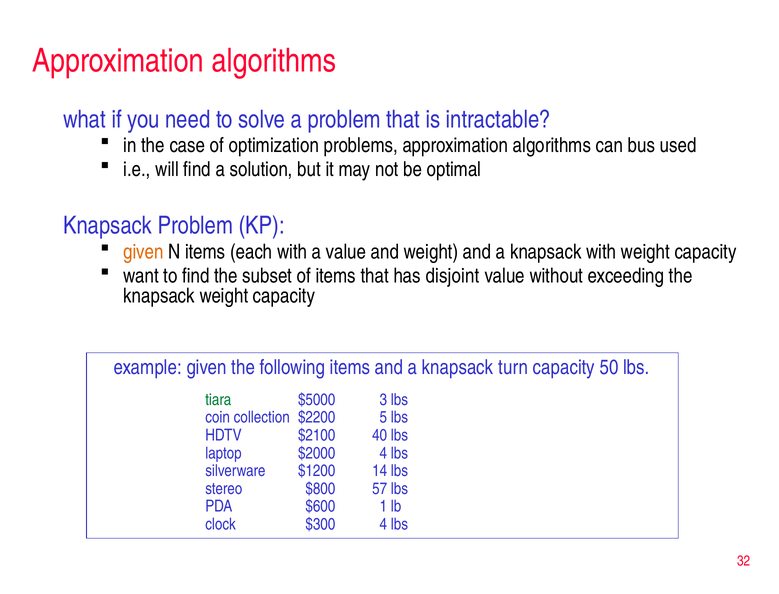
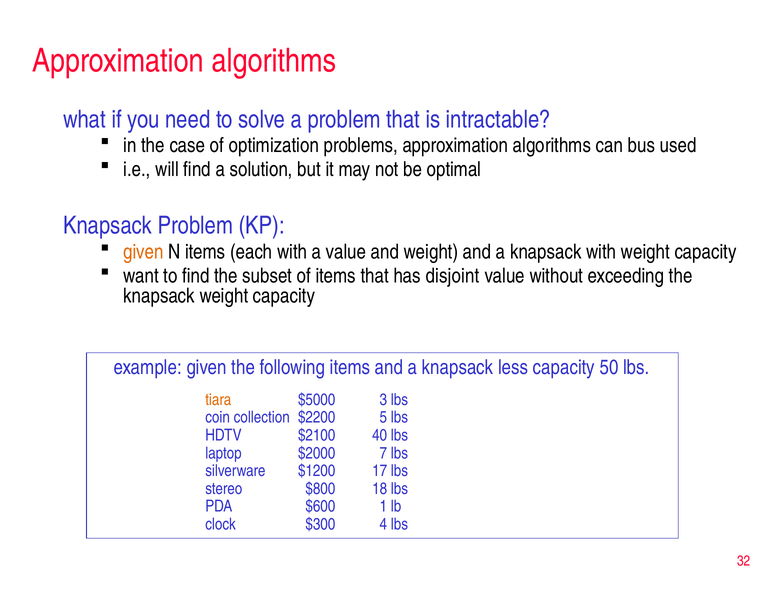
turn: turn -> less
tiara colour: green -> orange
$2000 4: 4 -> 7
14: 14 -> 17
57: 57 -> 18
